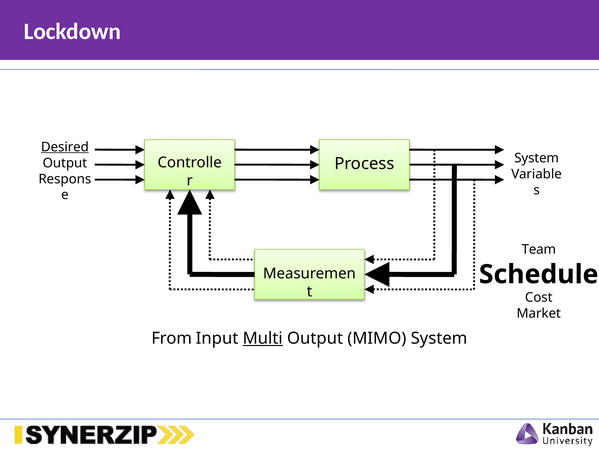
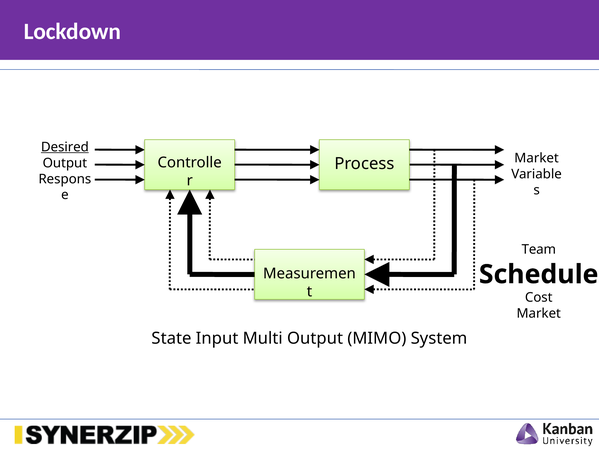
System at (537, 158): System -> Market
From: From -> State
Multi underline: present -> none
